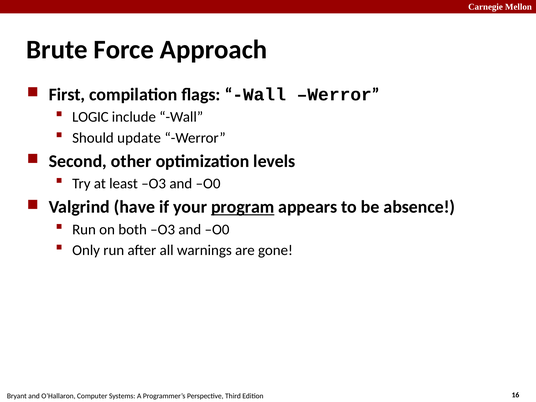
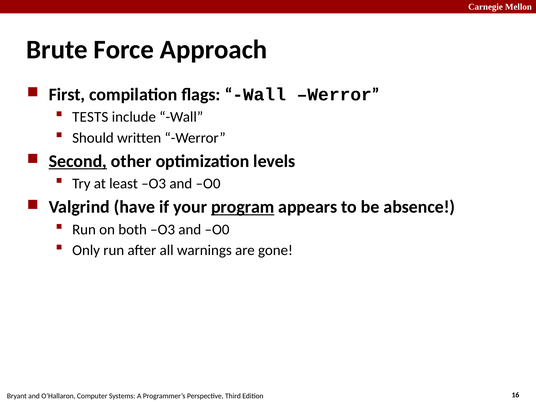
LOGIC: LOGIC -> TESTS
update: update -> written
Second underline: none -> present
